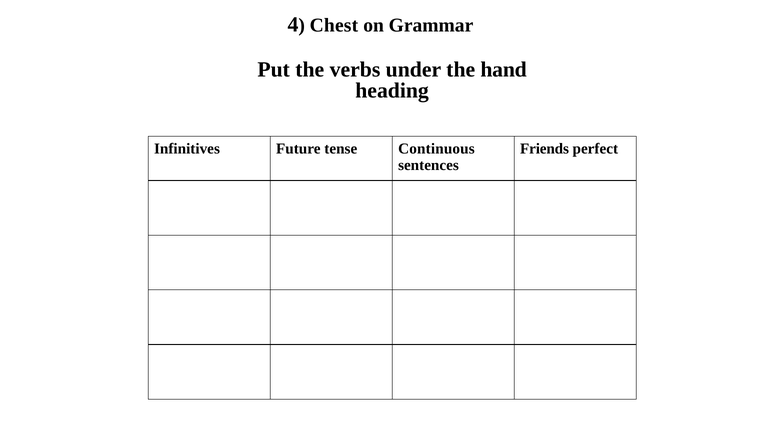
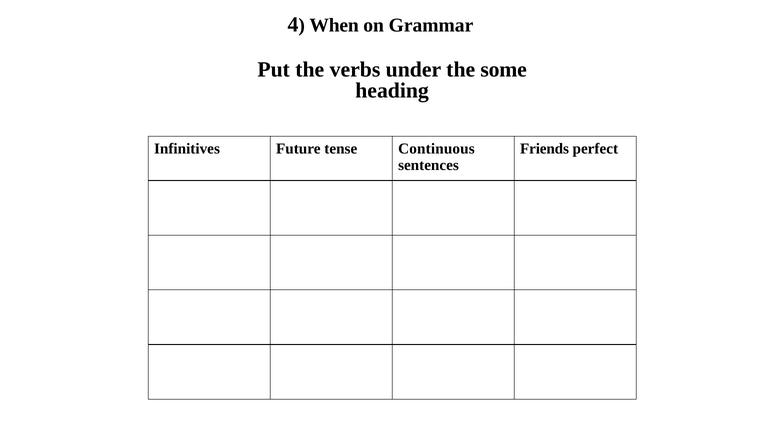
Chest: Chest -> When
hand: hand -> some
